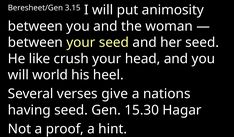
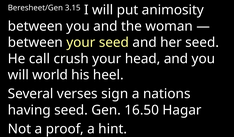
like: like -> call
give: give -> sign
15.30: 15.30 -> 16.50
